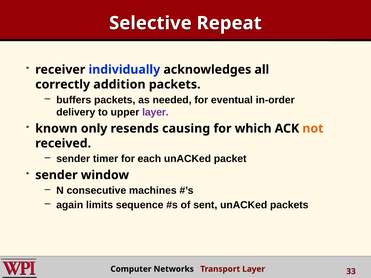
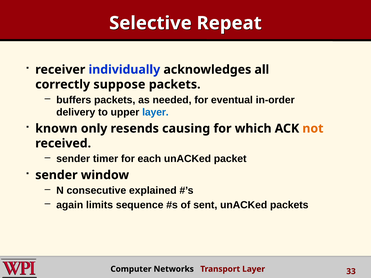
addition: addition -> suppose
layer at (155, 112) colour: purple -> blue
machines: machines -> explained
